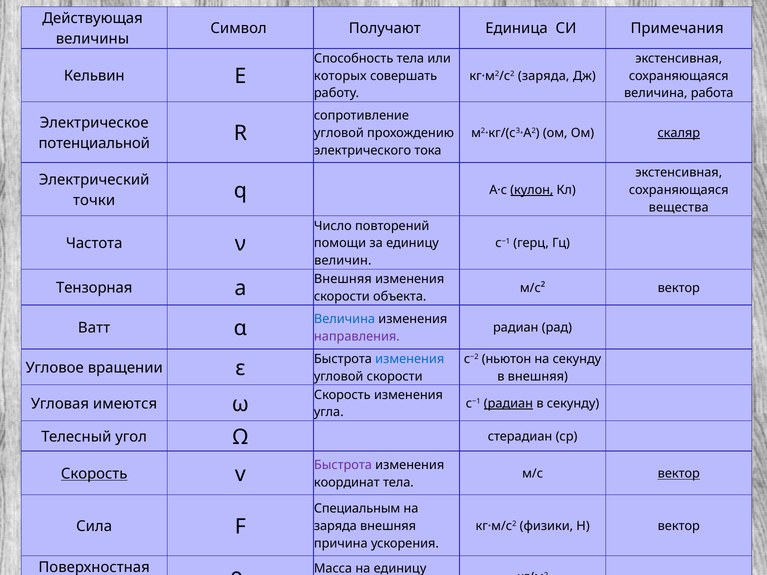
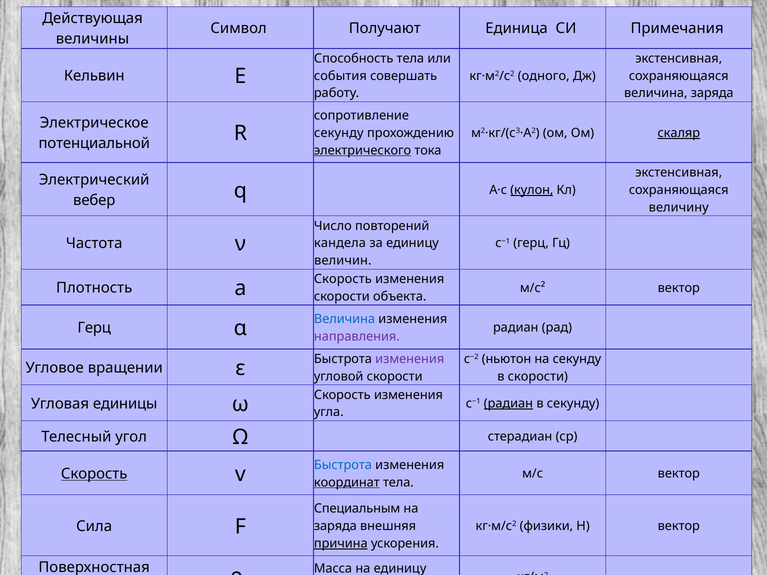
кг·м2/с2 заряда: заряда -> одного
которых: которых -> события
величина работа: работа -> заряда
угловой at (339, 133): угловой -> секунду
электрического underline: none -> present
точки: точки -> вебер
вещества: вещества -> величину
помощи: помощи -> кандела
Внешняя at (343, 279): Внешняя -> Скорость
Тензорная at (94, 288): Тензорная -> Плотность
Ватт at (94, 328): Ватт -> Герц
изменения at (410, 359) colour: blue -> purple
в внешняя: внешняя -> скорости
имеются: имеются -> единицы
Быстрота at (343, 465) colour: purple -> blue
вектор at (679, 474) underline: present -> none
координат underline: none -> present
причина underline: none -> present
